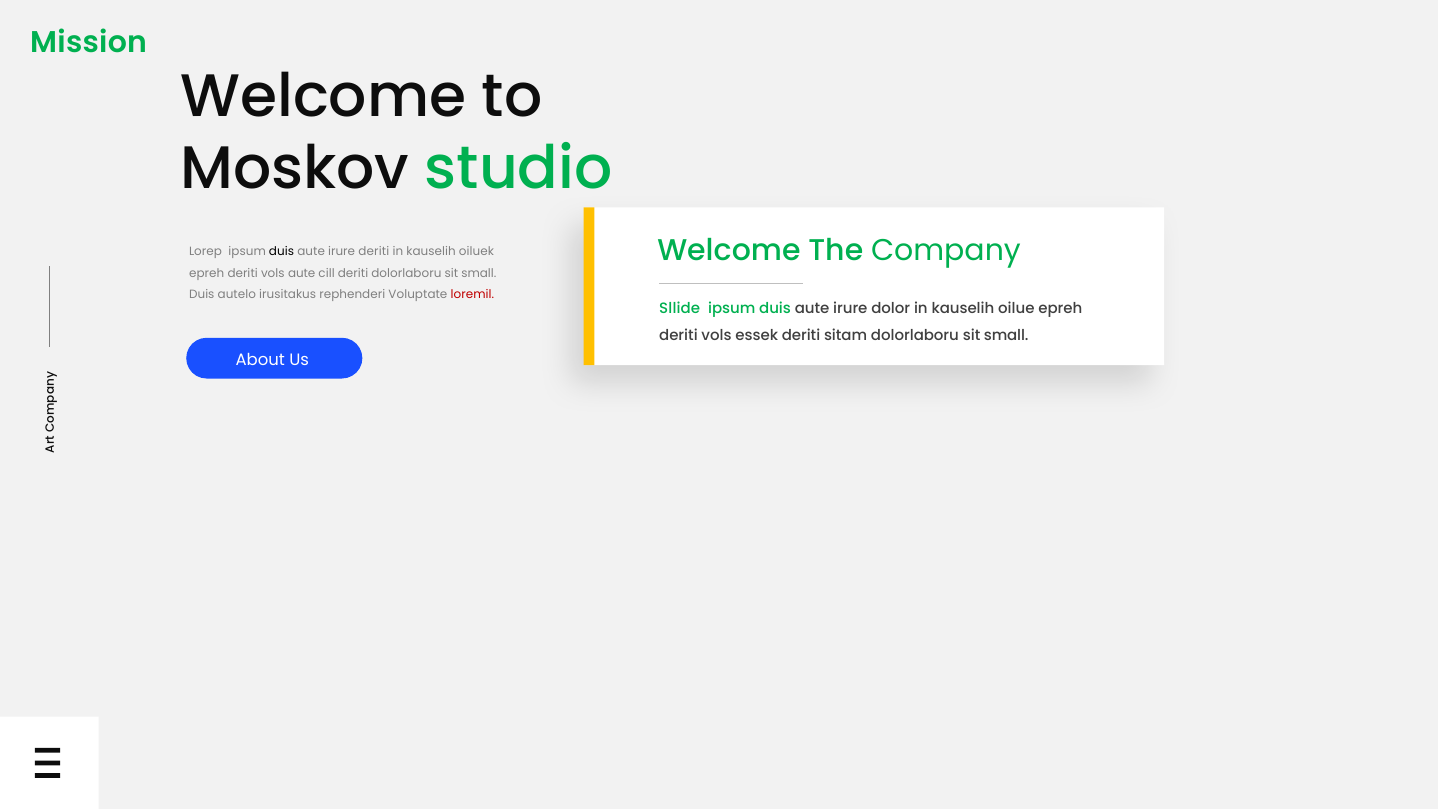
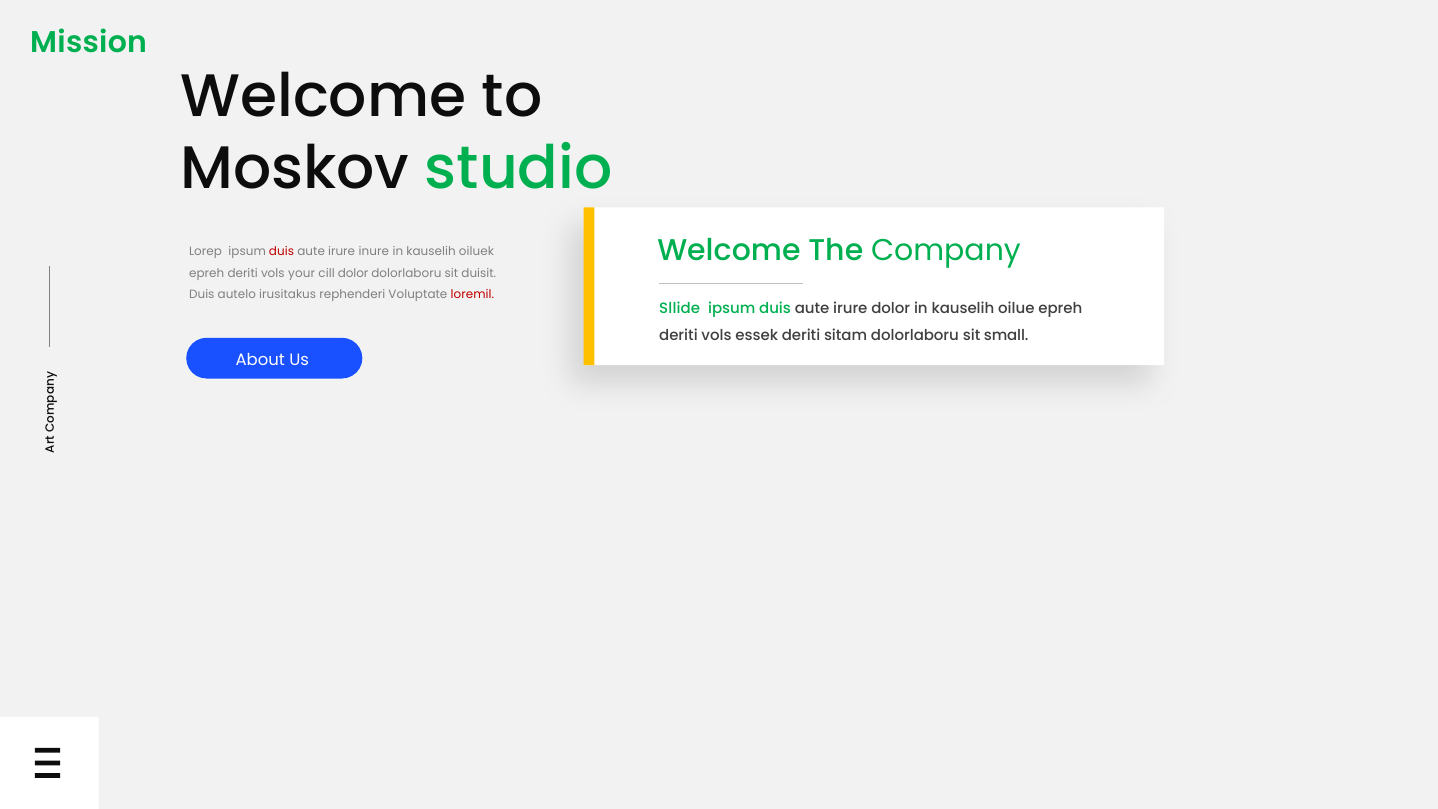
duis at (282, 252) colour: black -> red
irure deriti: deriti -> inure
vols aute: aute -> your
cill deriti: deriti -> dolor
small at (479, 273): small -> duisit
